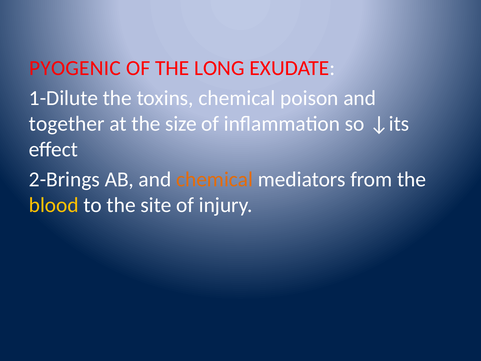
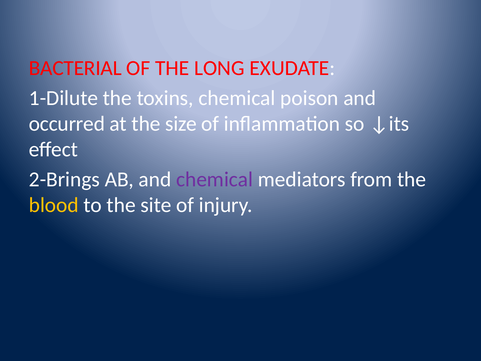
PYOGENIC: PYOGENIC -> BACTERIAL
together: together -> occurred
chemical at (215, 179) colour: orange -> purple
